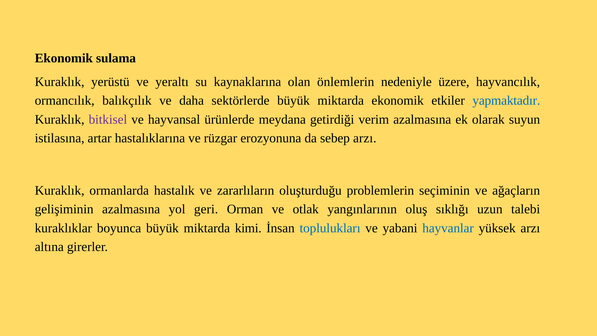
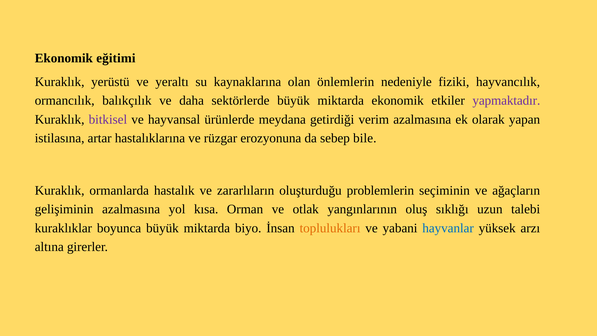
sulama: sulama -> eğitimi
üzere: üzere -> fiziki
yapmaktadır colour: blue -> purple
suyun: suyun -> yapan
sebep arzı: arzı -> bile
geri: geri -> kısa
kimi: kimi -> biyo
toplulukları colour: blue -> orange
